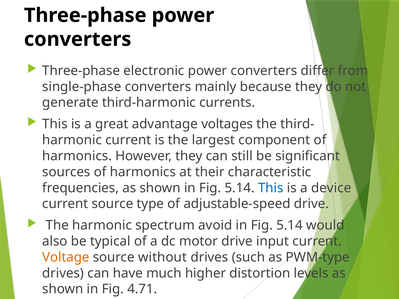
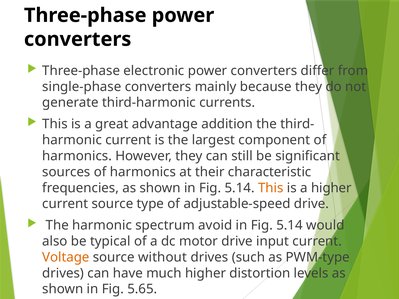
voltages: voltages -> addition
This at (271, 188) colour: blue -> orange
a device: device -> higher
4.71: 4.71 -> 5.65
